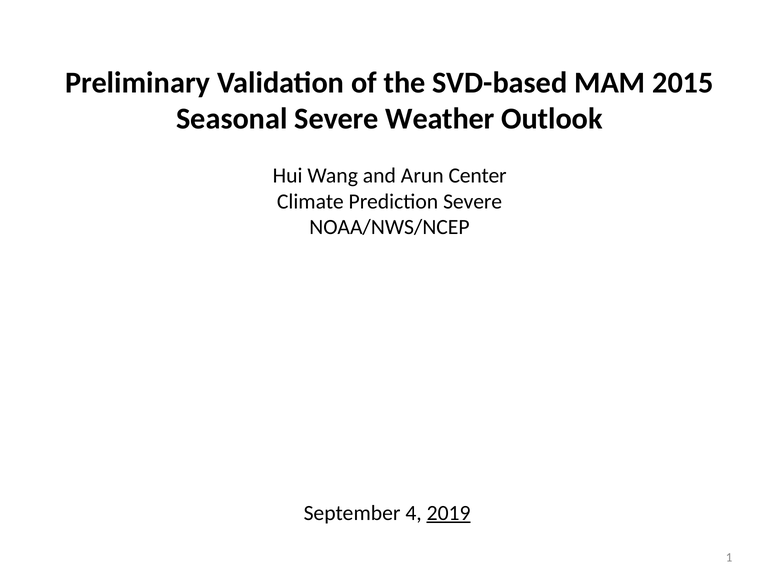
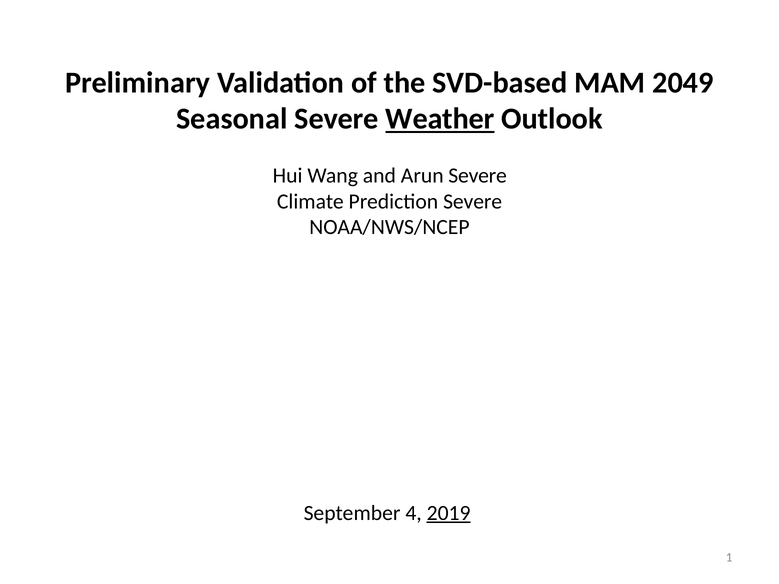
2015: 2015 -> 2049
Weather underline: none -> present
Arun Center: Center -> Severe
